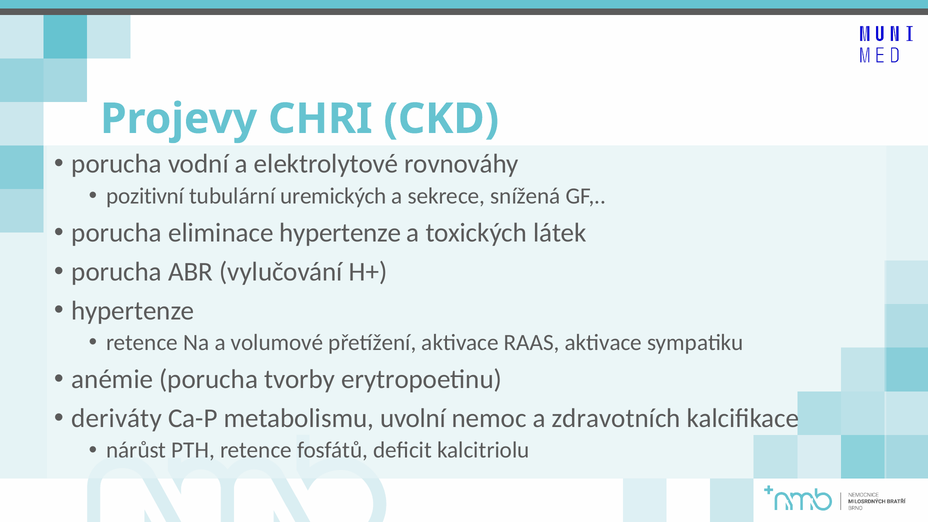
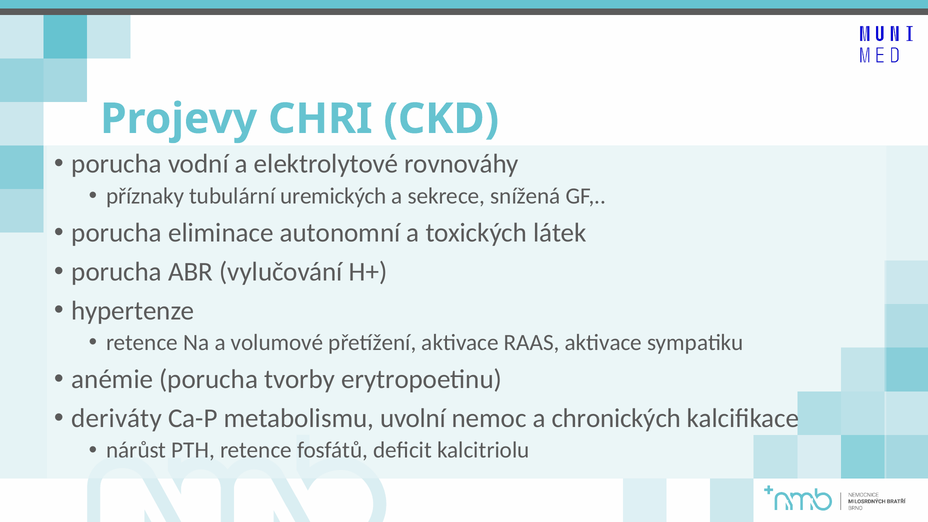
pozitivní: pozitivní -> příznaky
eliminace hypertenze: hypertenze -> autonomní
zdravotních: zdravotních -> chronických
